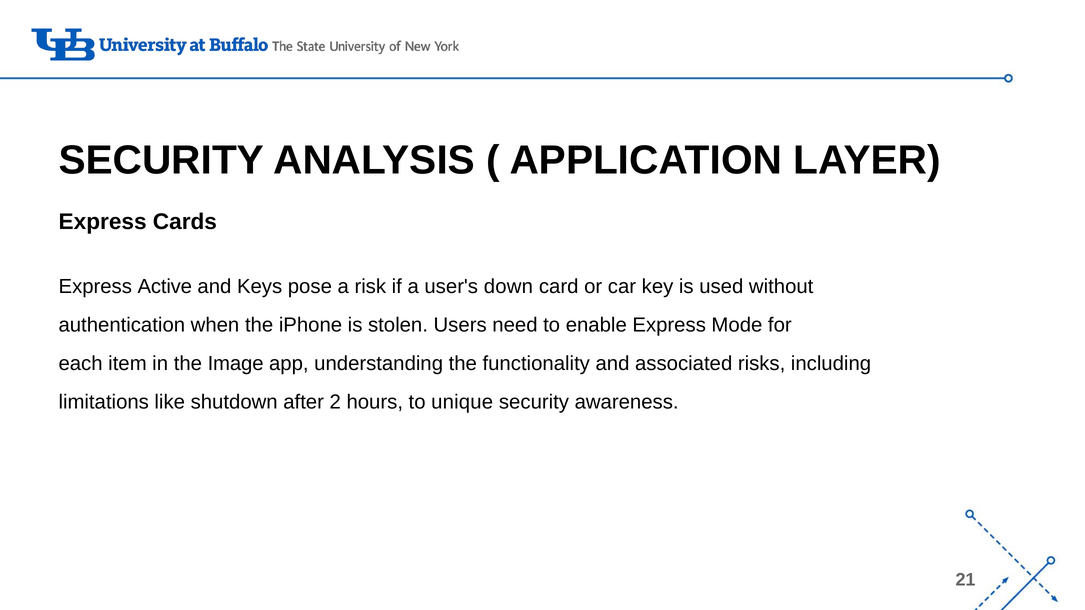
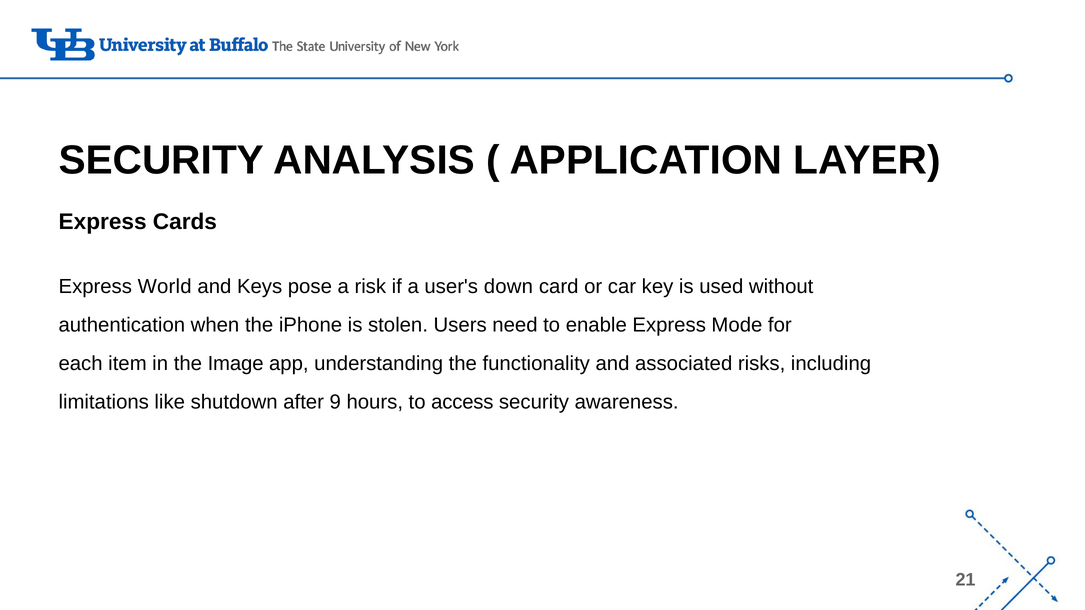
Active: Active -> World
2: 2 -> 9
unique: unique -> access
